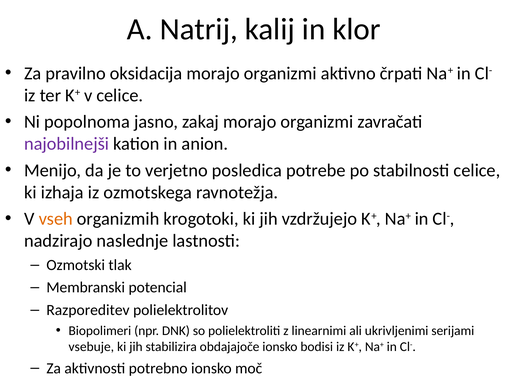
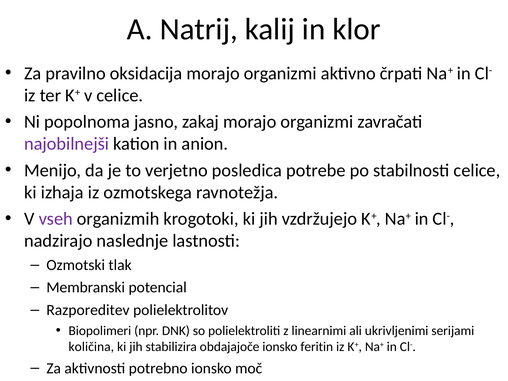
vseh colour: orange -> purple
vsebuje: vsebuje -> količina
bodisi: bodisi -> feritin
